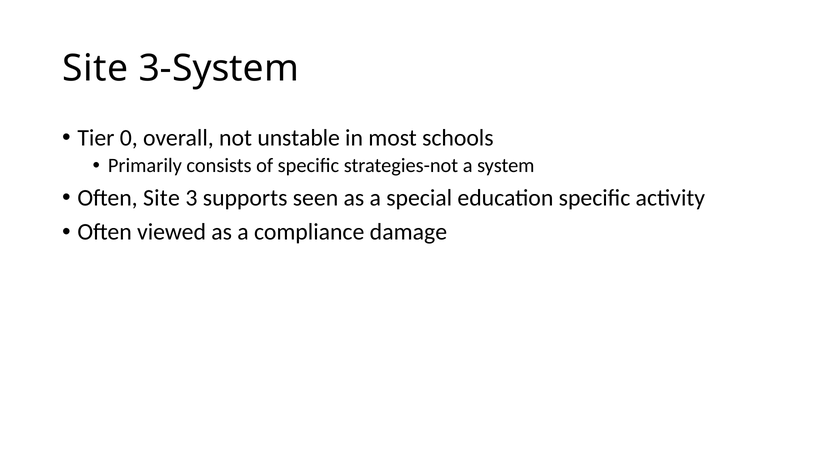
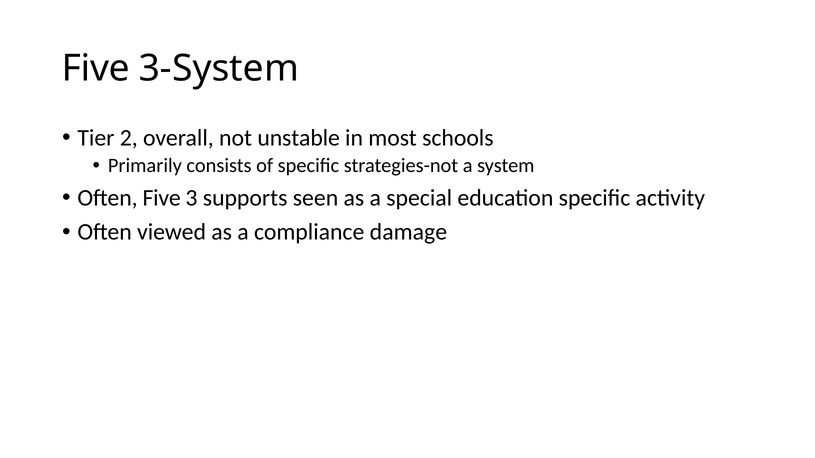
Site at (95, 68): Site -> Five
0: 0 -> 2
Often Site: Site -> Five
